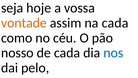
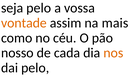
seja hoje: hoje -> pelo
na cada: cada -> mais
nos colour: blue -> orange
